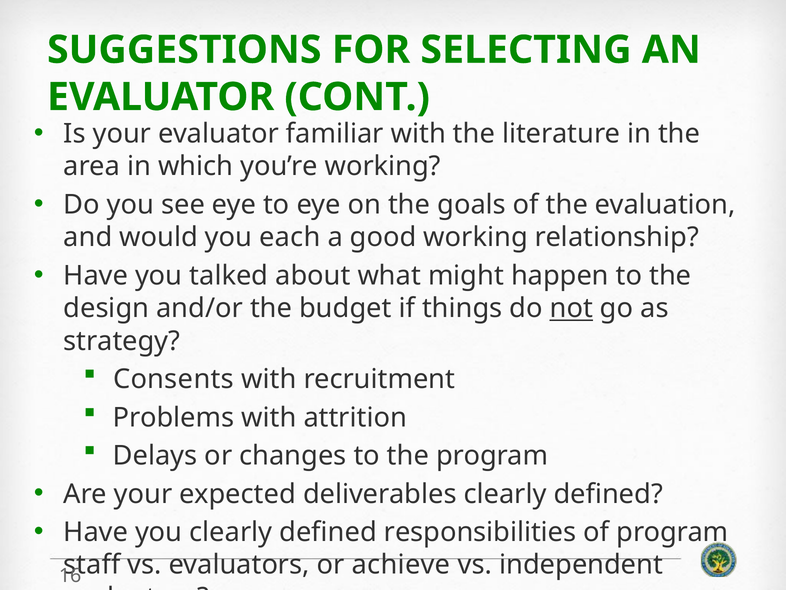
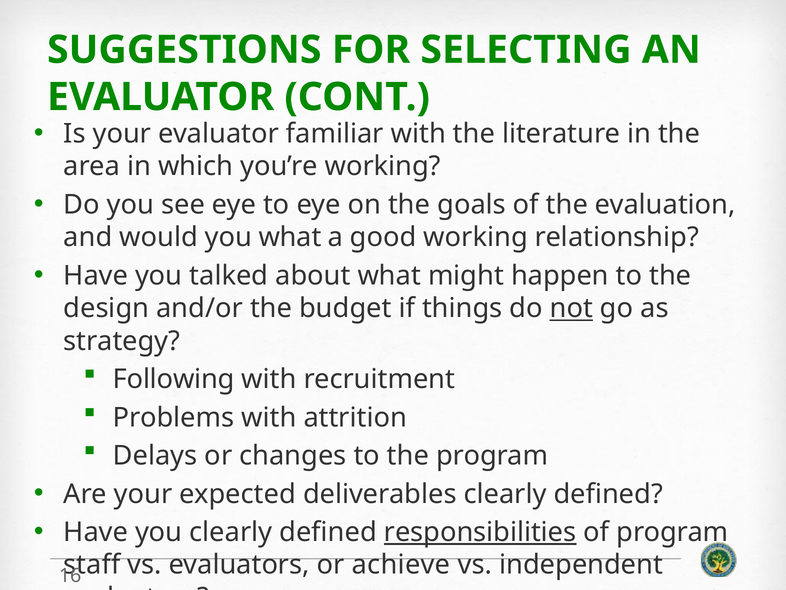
you each: each -> what
Consents: Consents -> Following
responsibilities underline: none -> present
